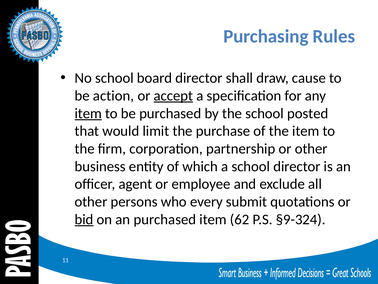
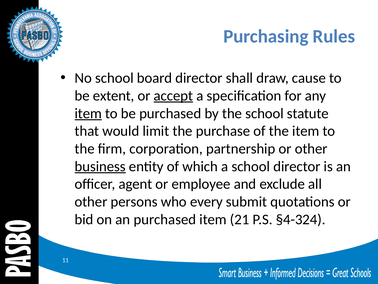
action: action -> extent
posted: posted -> statute
business underline: none -> present
bid underline: present -> none
62: 62 -> 21
§9-324: §9-324 -> §4-324
